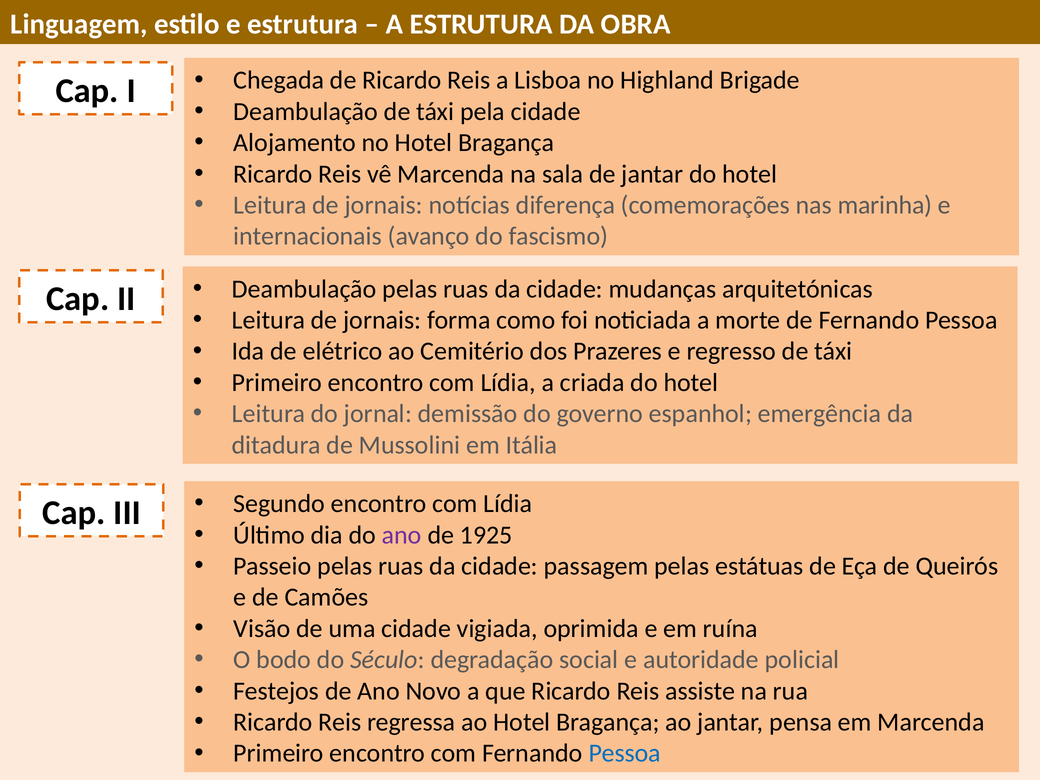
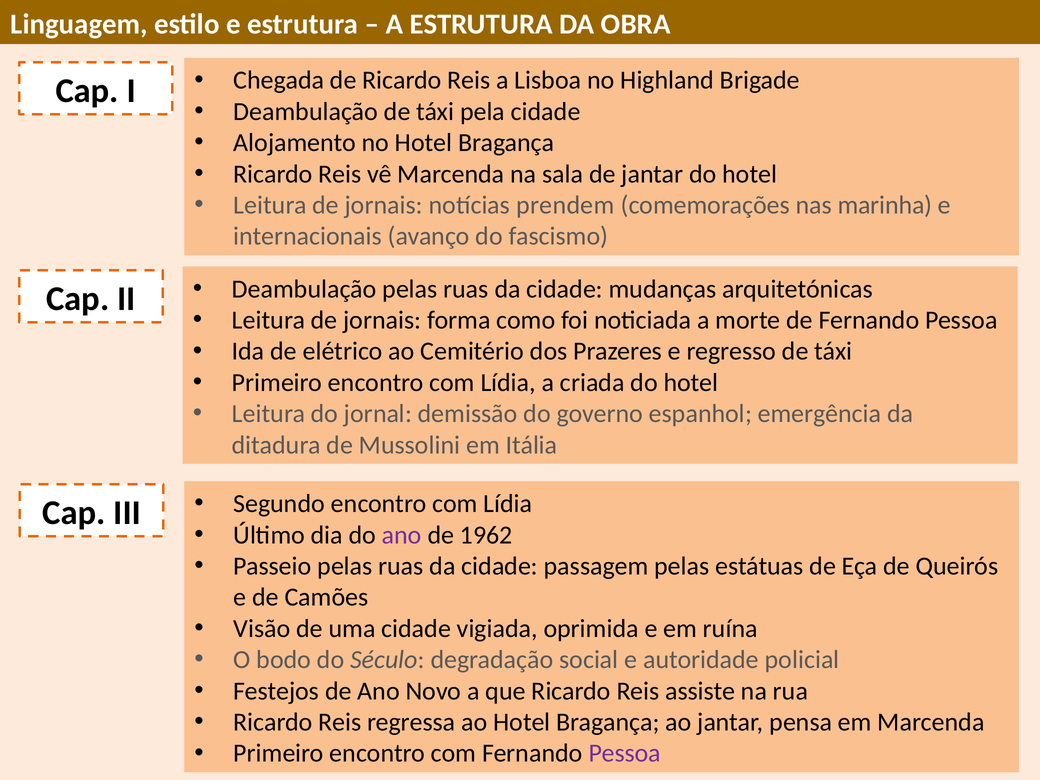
diferença: diferença -> prendem
1925: 1925 -> 1962
Pessoa at (625, 753) colour: blue -> purple
